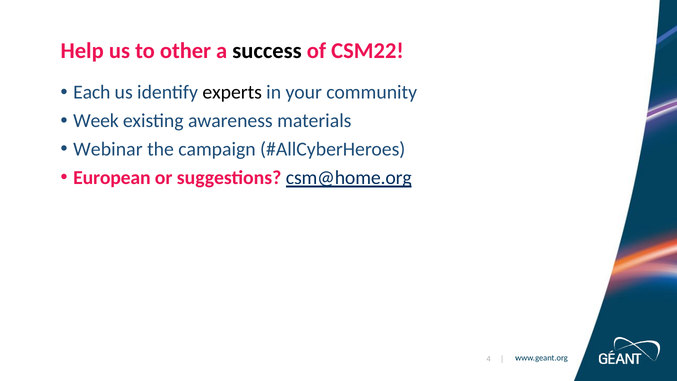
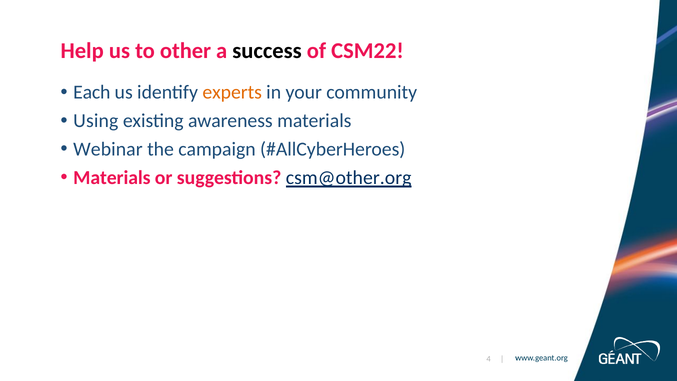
experts colour: black -> orange
Week: Week -> Using
European at (112, 178): European -> Materials
csm@home.org: csm@home.org -> csm@other.org
